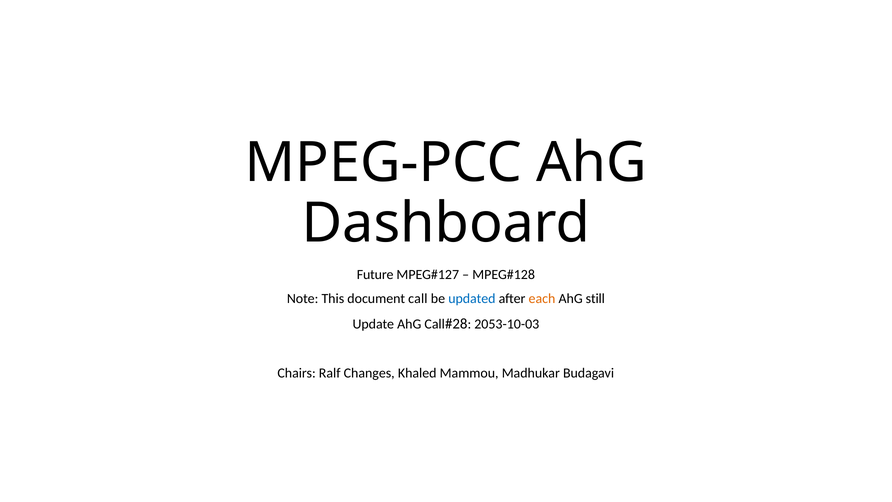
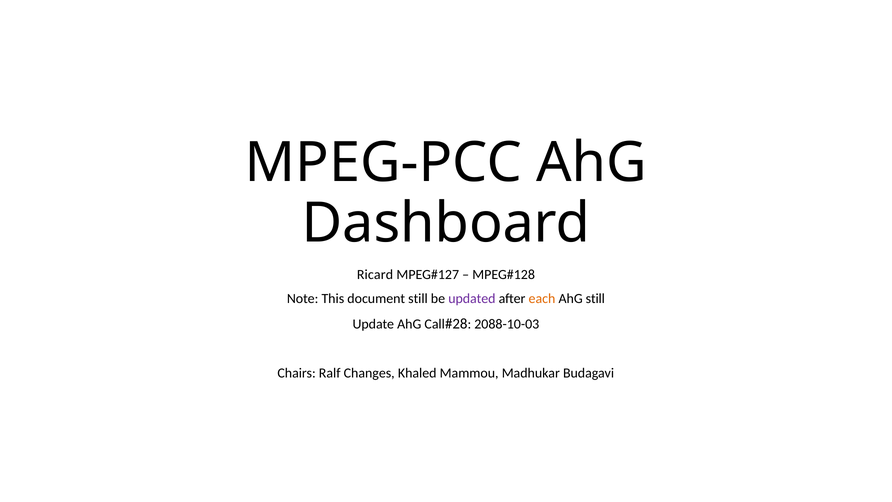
Future: Future -> Ricard
document call: call -> still
updated colour: blue -> purple
2053-10-03: 2053-10-03 -> 2088-10-03
